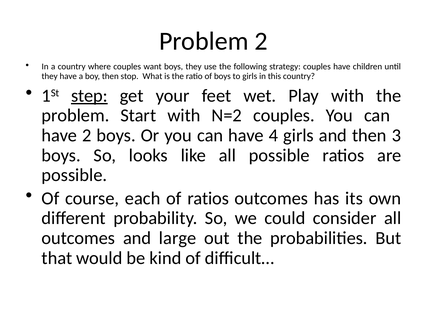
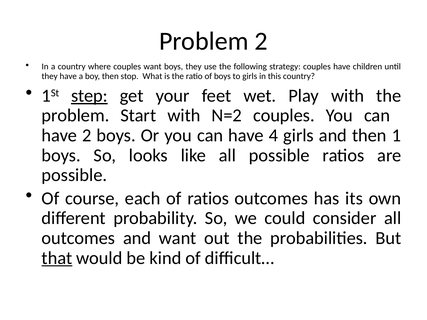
3: 3 -> 1
and large: large -> want
that underline: none -> present
